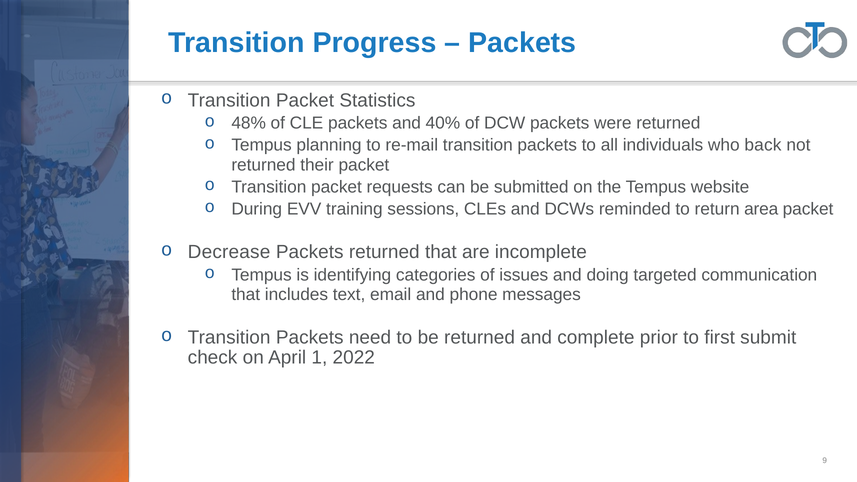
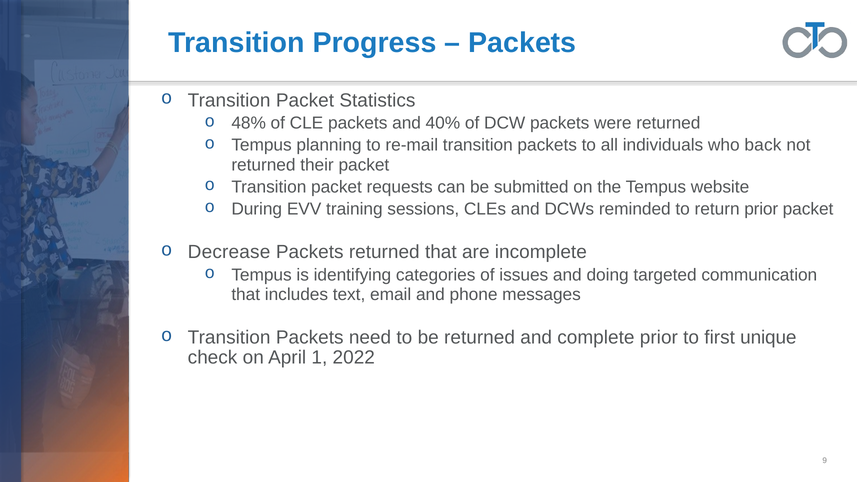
return area: area -> prior
submit: submit -> unique
